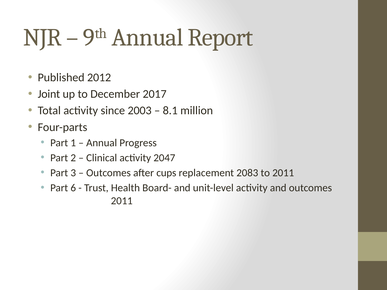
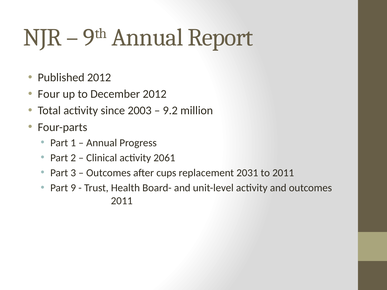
Joint: Joint -> Four
December 2017: 2017 -> 2012
8.1: 8.1 -> 9.2
2047: 2047 -> 2061
2083: 2083 -> 2031
6: 6 -> 9
